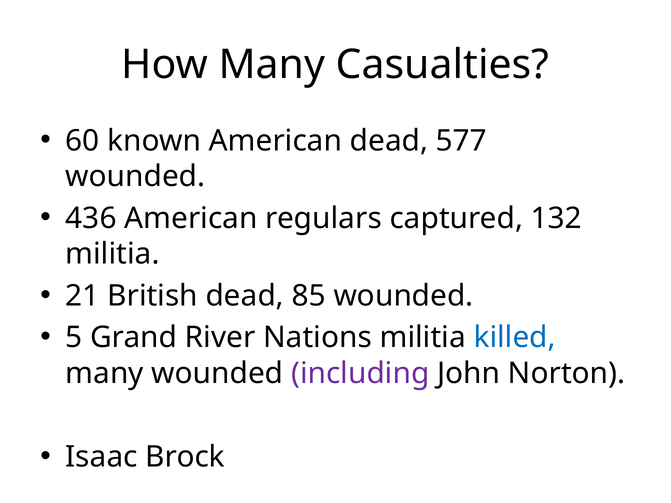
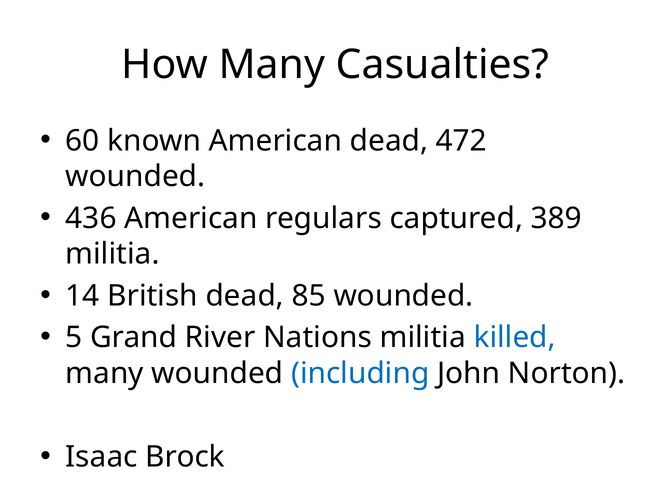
577: 577 -> 472
132: 132 -> 389
21: 21 -> 14
including colour: purple -> blue
